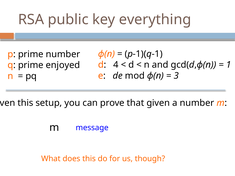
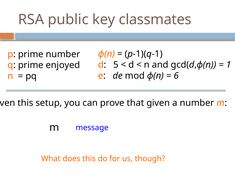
everything: everything -> classmates
4: 4 -> 5
3: 3 -> 6
